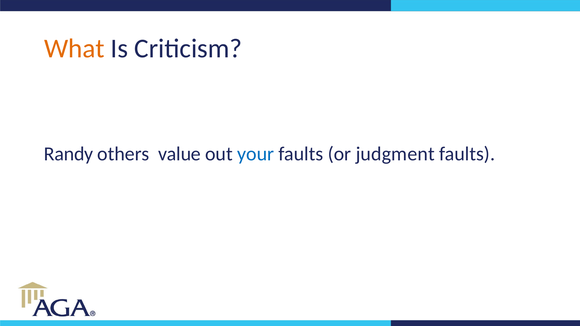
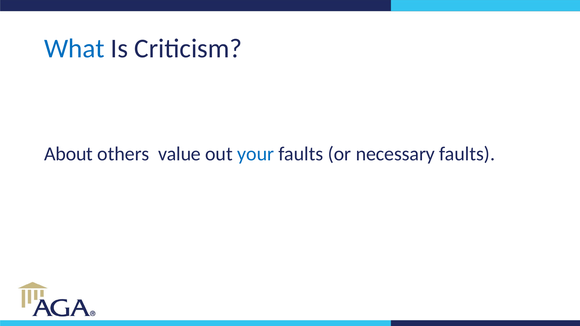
What colour: orange -> blue
Randy: Randy -> About
judgment: judgment -> necessary
